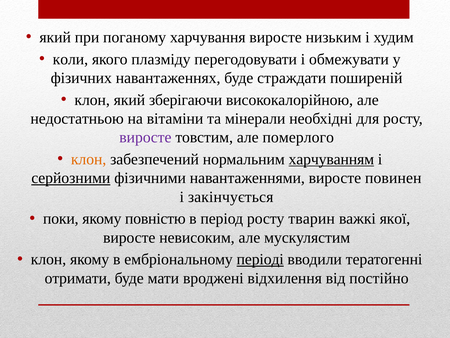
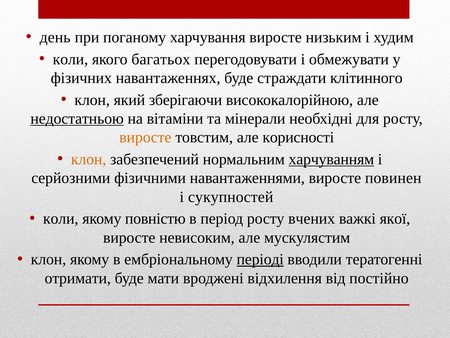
який at (55, 37): який -> день
плазміду: плазміду -> багатьох
поширеній: поширеній -> клітинного
недостатньою underline: none -> present
виросте at (145, 137) colour: purple -> orange
померлого: померлого -> корисності
серйозними underline: present -> none
закінчується: закінчується -> сукупностей
поки at (61, 218): поки -> коли
тварин: тварин -> вчених
